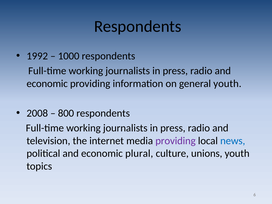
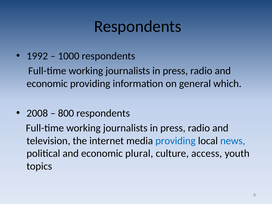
general youth: youth -> which
providing at (176, 141) colour: purple -> blue
unions: unions -> access
